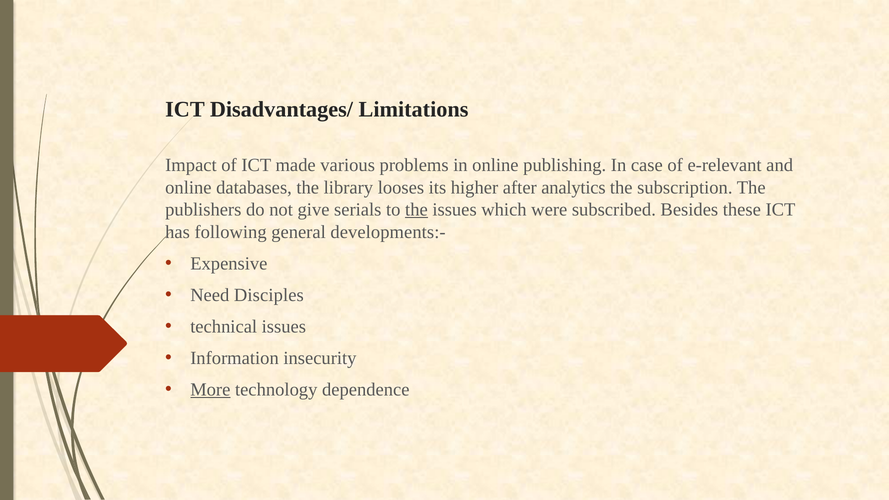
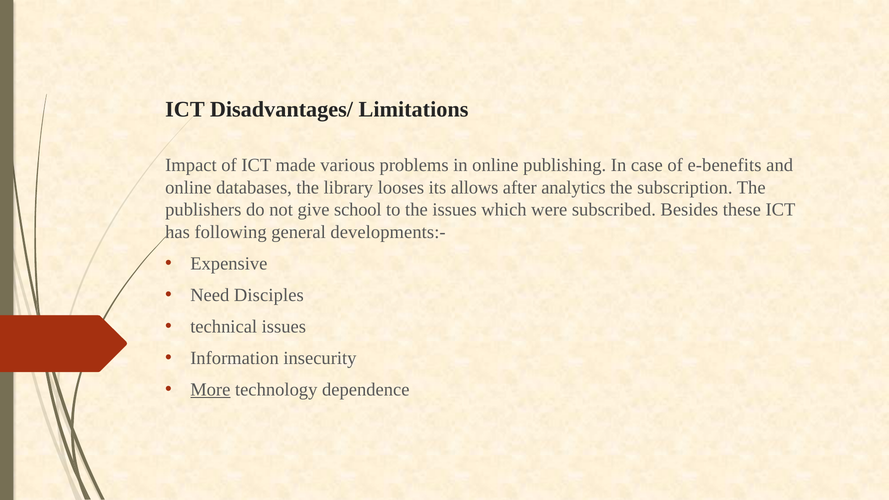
e-relevant: e-relevant -> e-benefits
higher: higher -> allows
serials: serials -> school
the at (416, 210) underline: present -> none
